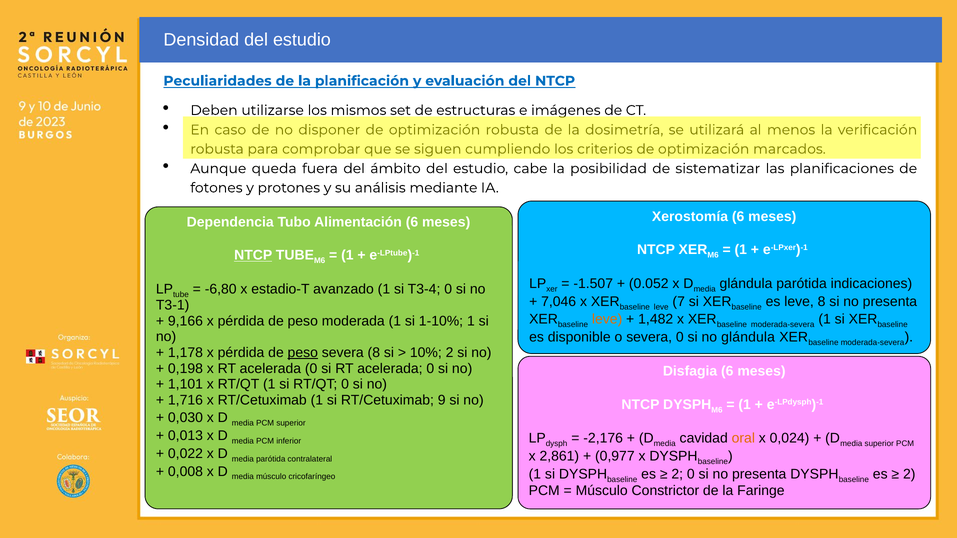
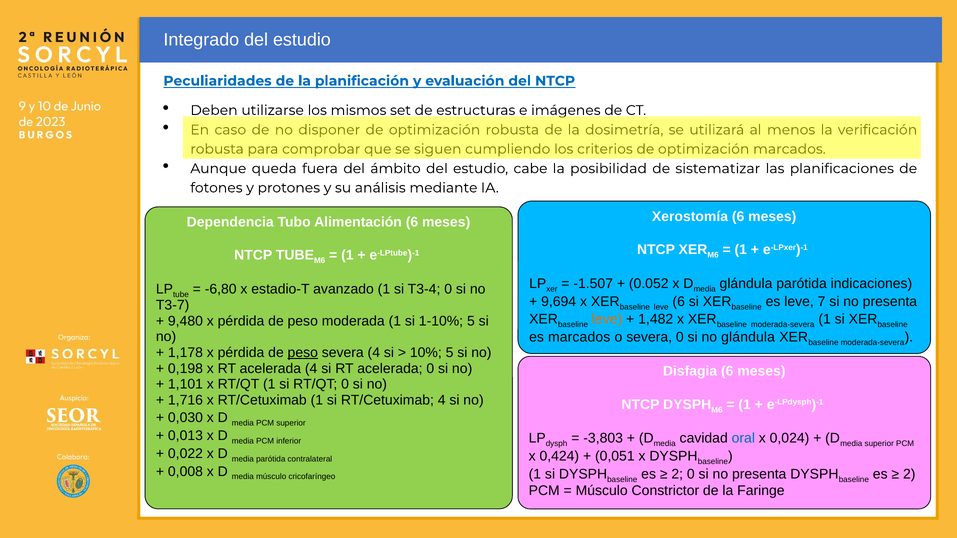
Densidad: Densidad -> Integrado
NTCP at (253, 255) underline: present -> none
7,046: 7,046 -> 9,694
leve 7: 7 -> 6
leve 8: 8 -> 7
T3-1: T3-1 -> T3-7
9,166: 9,166 -> 9,480
1-10% 1: 1 -> 5
es disponible: disponible -> marcados
severa 8: 8 -> 4
10% 2: 2 -> 5
x RT acelerada 0: 0 -> 4
RT/Cetuximab 9: 9 -> 4
-2,176: -2,176 -> -3,803
oral colour: orange -> blue
2,861: 2,861 -> 0,424
0,977: 0,977 -> 0,051
